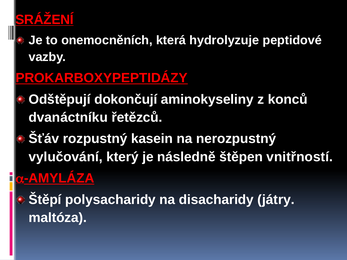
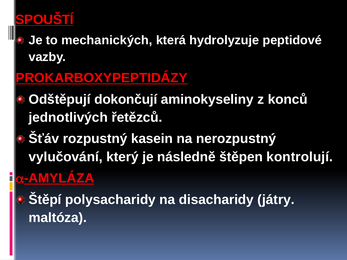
SRÁŽENÍ: SRÁŽENÍ -> SPOUŠTÍ
onemocněních: onemocněních -> mechanických
dvanáctníku: dvanáctníku -> jednotlivých
vnitřností: vnitřností -> kontrolují
